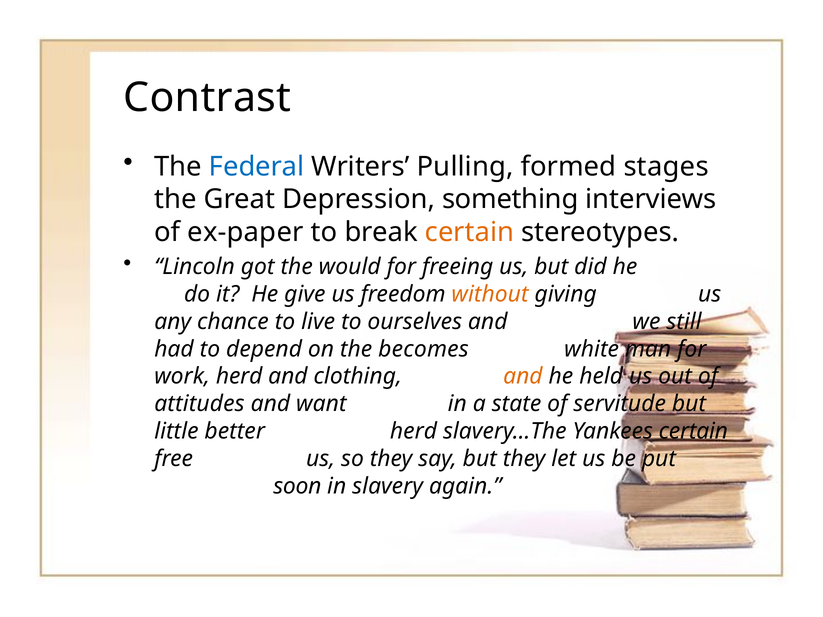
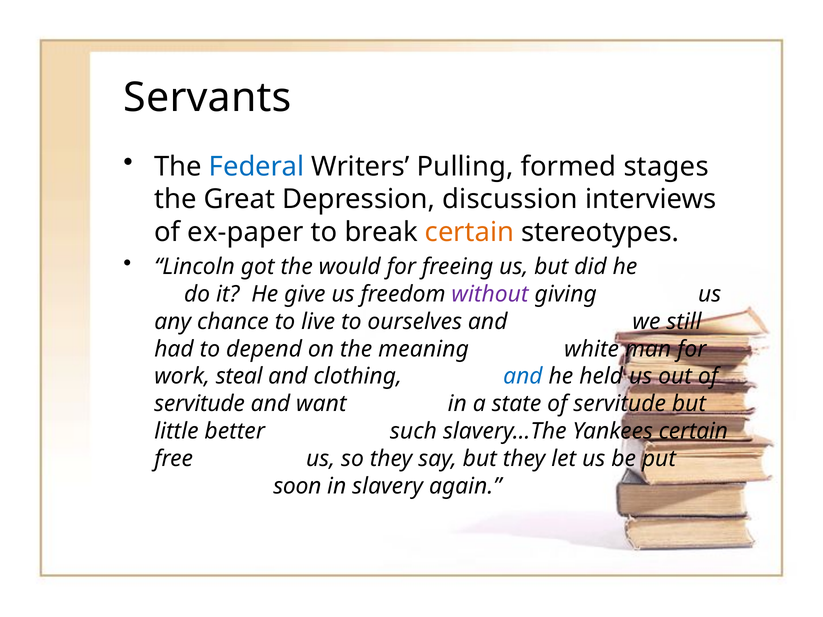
Contrast: Contrast -> Servants
something: something -> discussion
without colour: orange -> purple
becomes: becomes -> meaning
work herd: herd -> steal
and at (523, 377) colour: orange -> blue
attitudes at (199, 404): attitudes -> servitude
better herd: herd -> such
